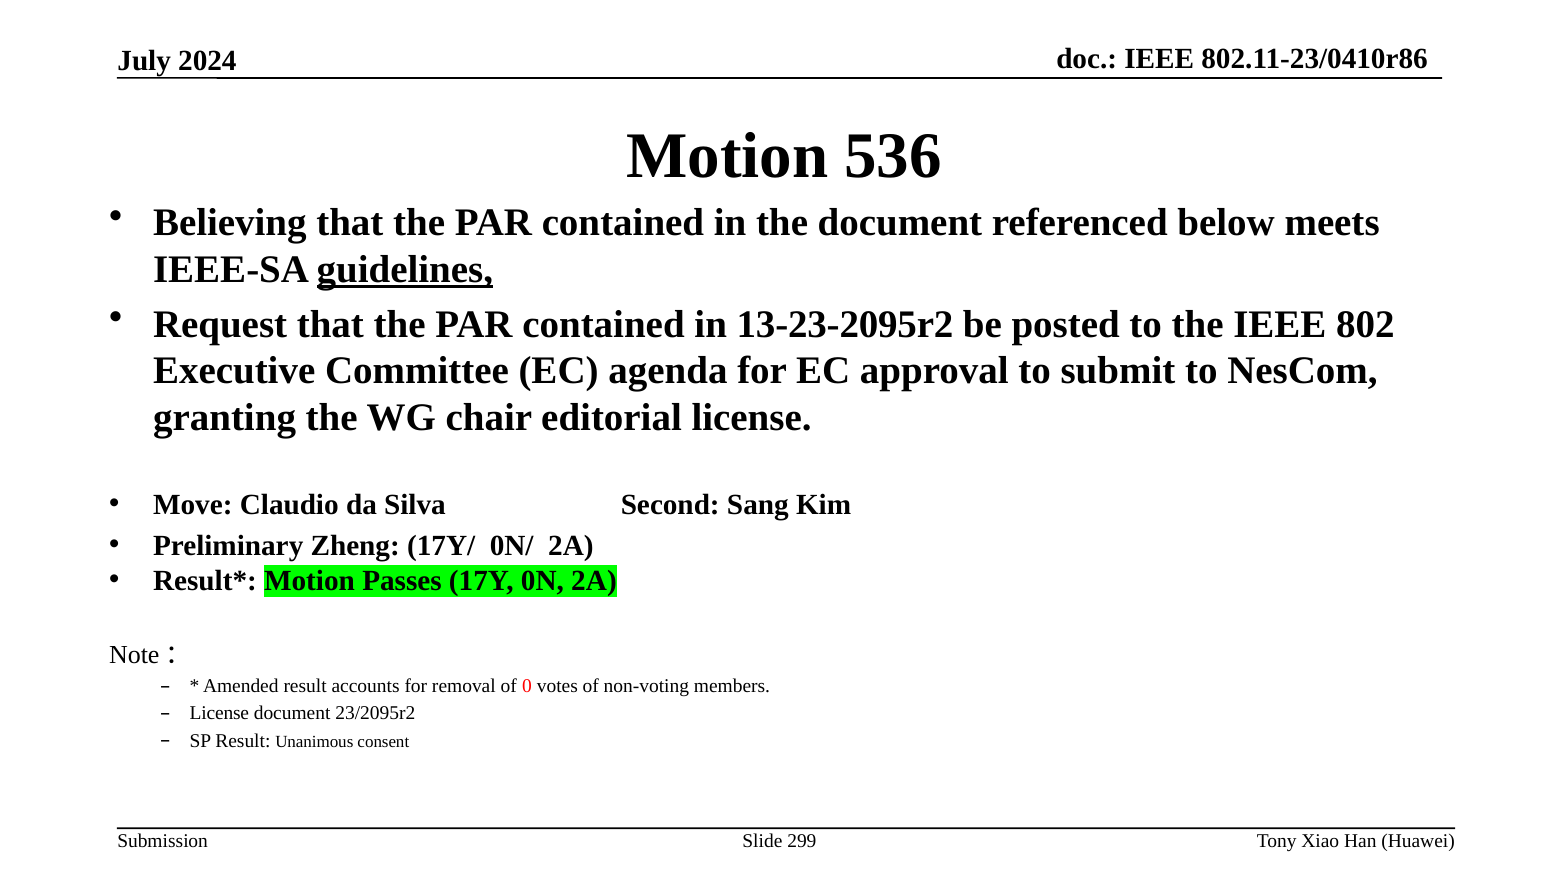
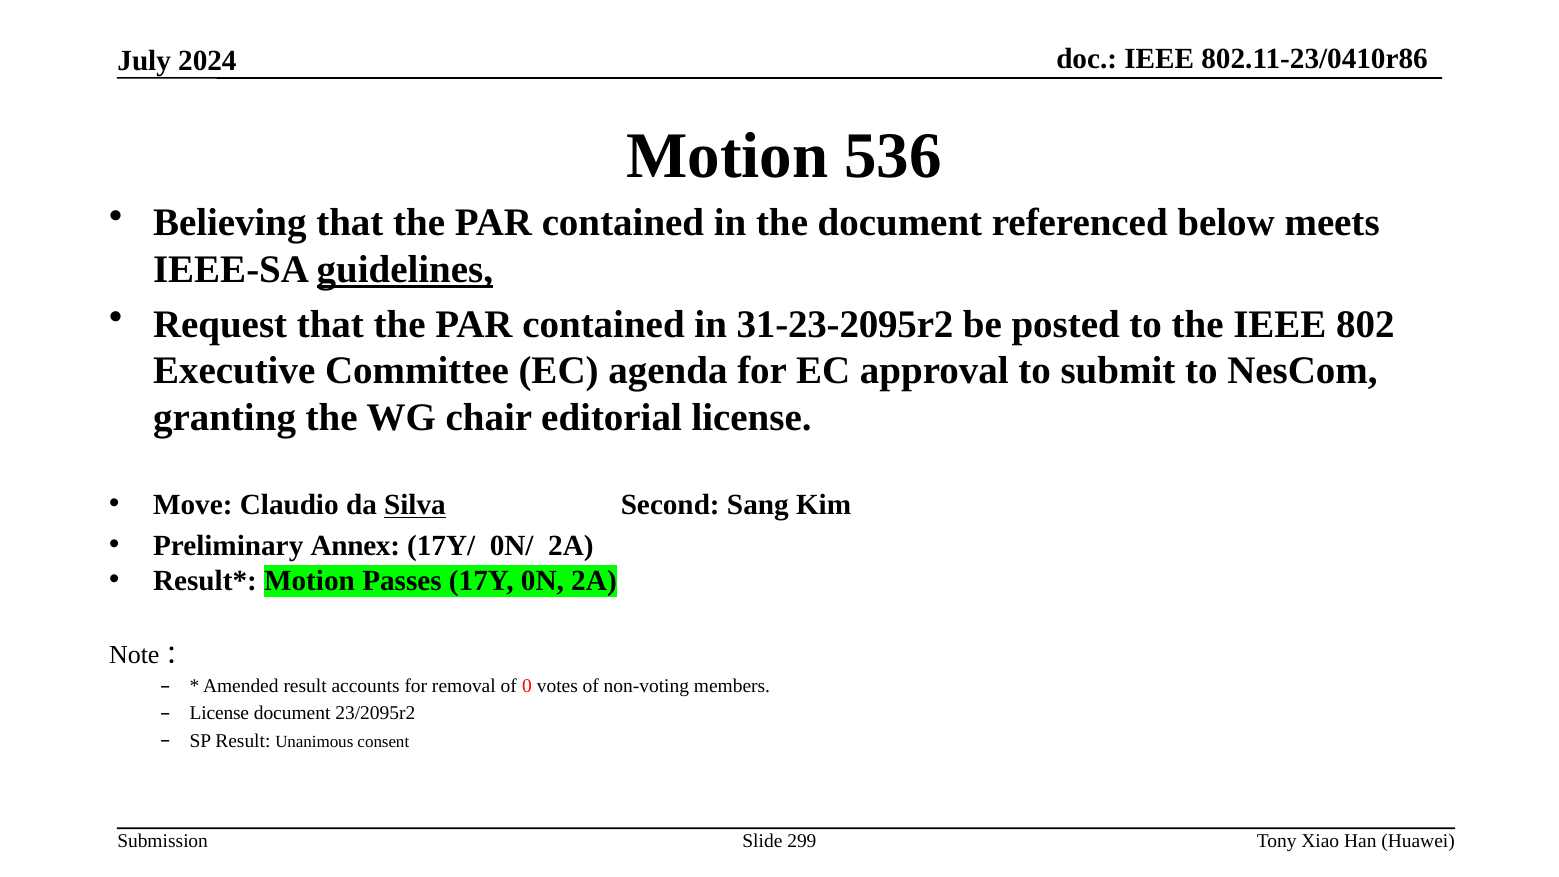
13-23-2095r2: 13-23-2095r2 -> 31-23-2095r2
Silva underline: none -> present
Zheng: Zheng -> Annex
